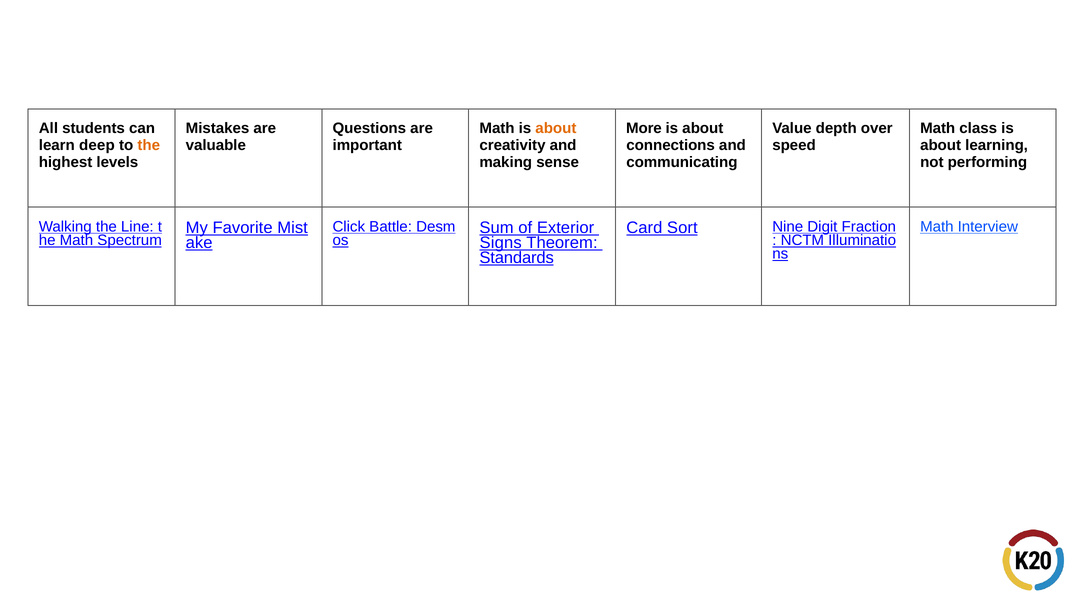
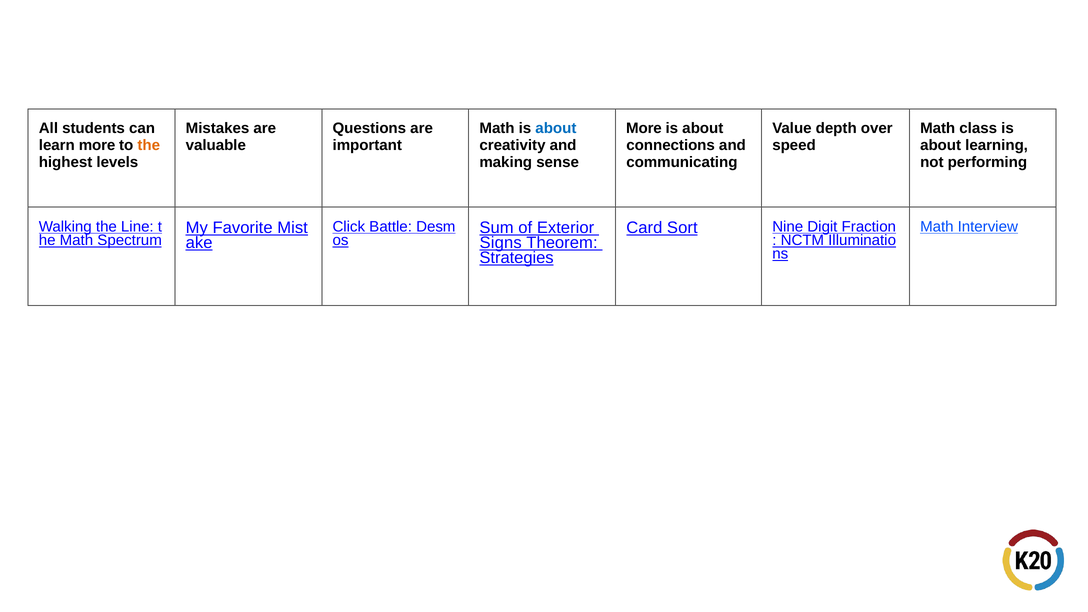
about at (556, 128) colour: orange -> blue
learn deep: deep -> more
Standards: Standards -> Strategies
